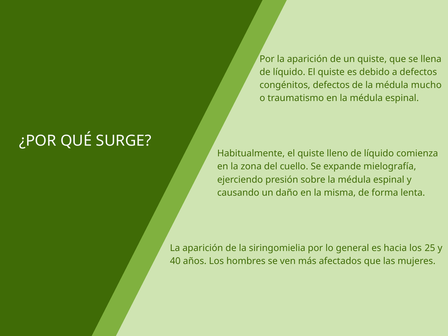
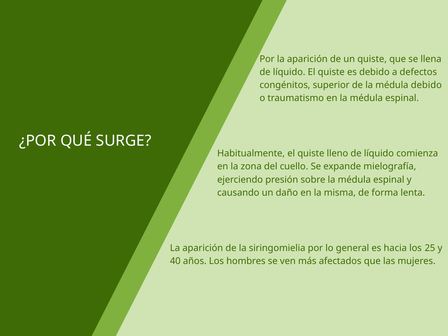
congénitos defectos: defectos -> superior
médula mucho: mucho -> debido
